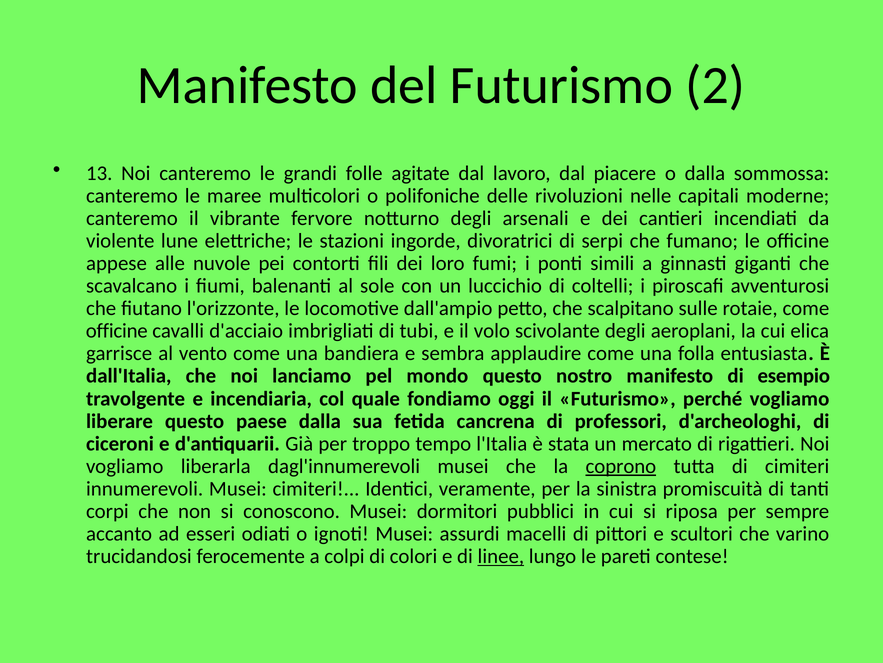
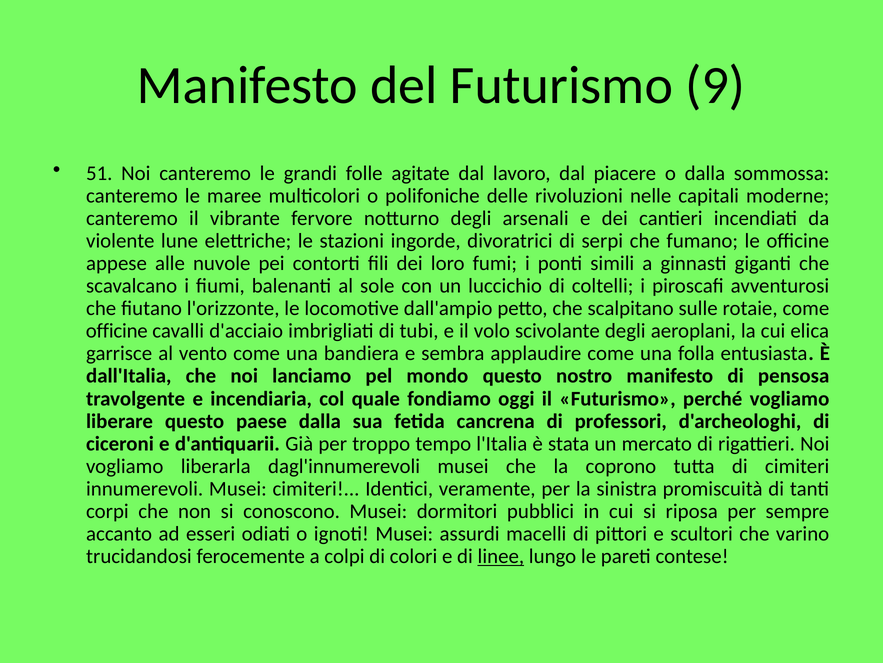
2: 2 -> 9
13: 13 -> 51
esempio: esempio -> pensosa
coprono underline: present -> none
